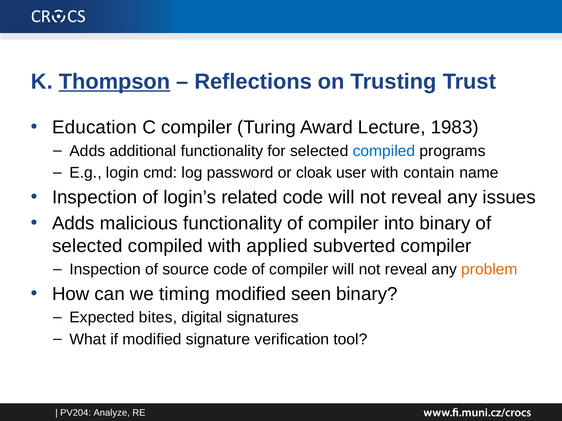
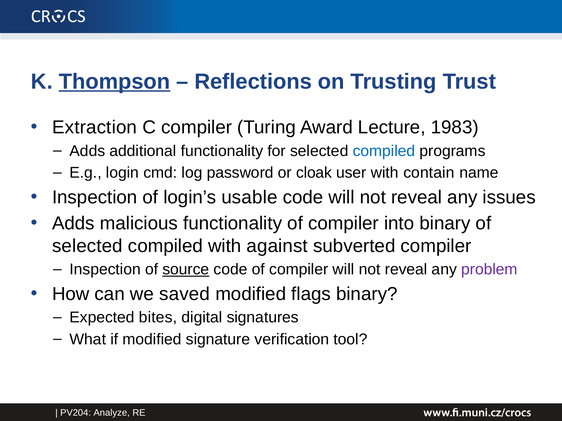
Education: Education -> Extraction
related: related -> usable
applied: applied -> against
source underline: none -> present
problem colour: orange -> purple
timing: timing -> saved
seen: seen -> flags
